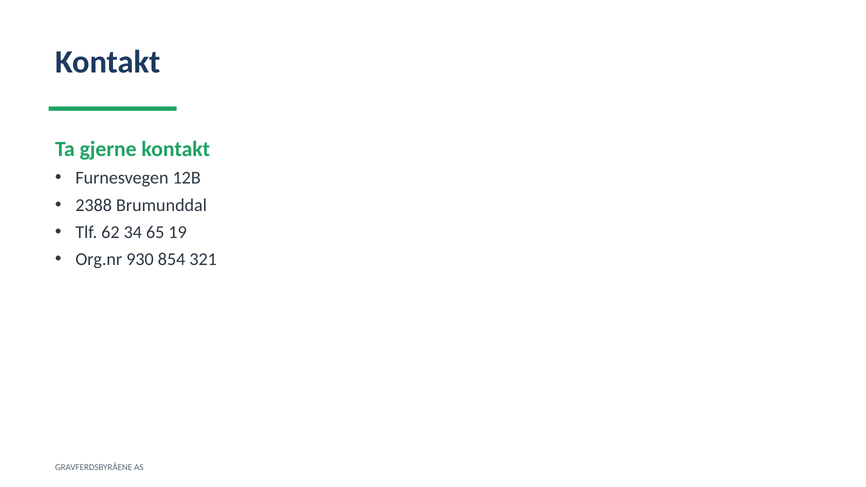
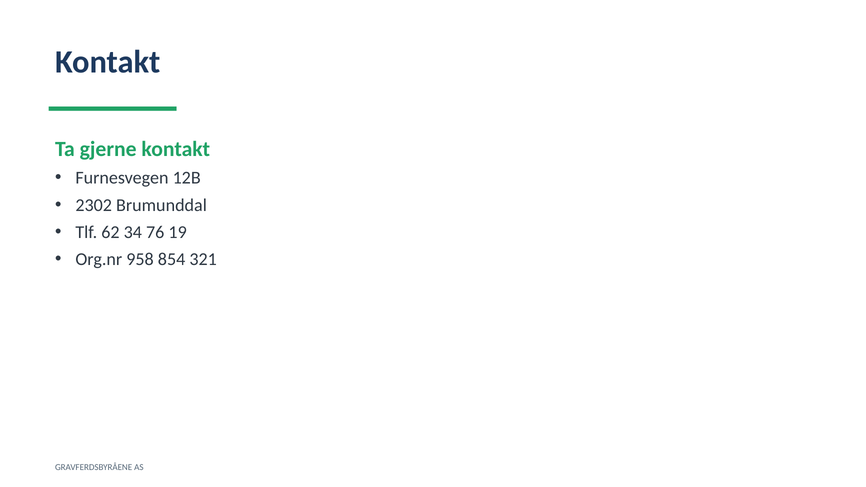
2388: 2388 -> 2302
65: 65 -> 76
930: 930 -> 958
